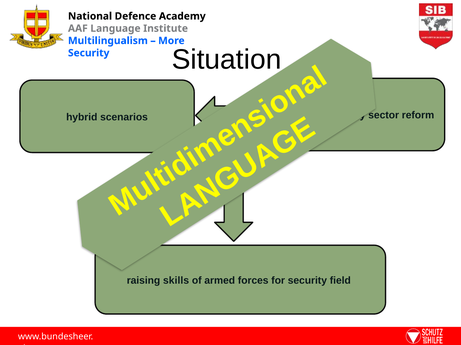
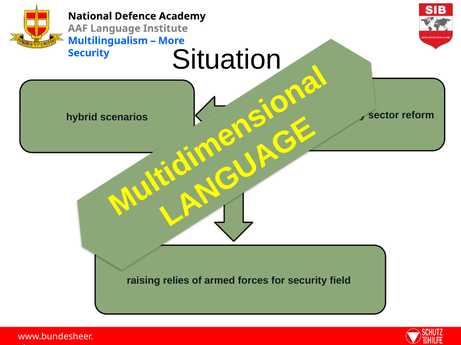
skills: skills -> relies
